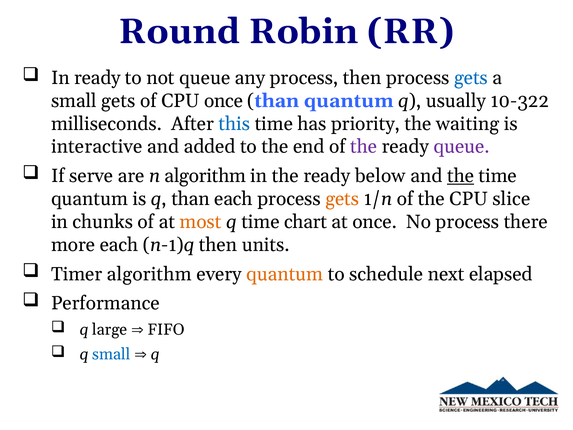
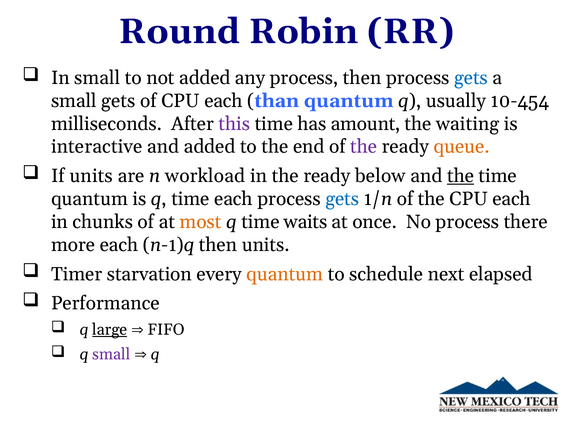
In ready: ready -> small
not queue: queue -> added
of CPU once: once -> each
10-322: 10-322 -> 10-454
this colour: blue -> purple
priority: priority -> amount
queue at (461, 147) colour: purple -> orange
If serve: serve -> units
n algorithm: algorithm -> workload
is q than: than -> time
gets at (342, 199) colour: orange -> blue
the CPU slice: slice -> each
chart: chart -> waits
Timer algorithm: algorithm -> starvation
large underline: none -> present
small at (111, 354) colour: blue -> purple
